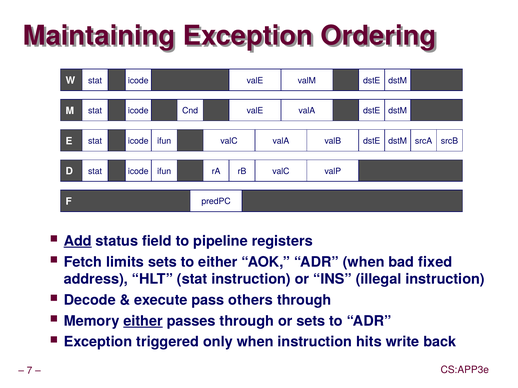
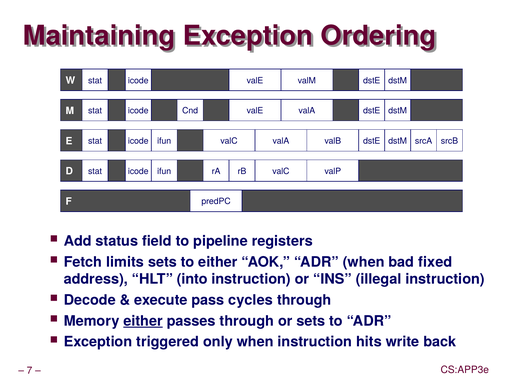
Add underline: present -> none
HLT stat: stat -> into
others: others -> cycles
